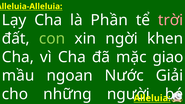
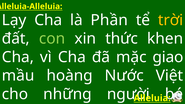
trời colour: pink -> yellow
ngời: ngời -> thức
ngoan: ngoan -> hoàng
Giải: Giải -> Việt
